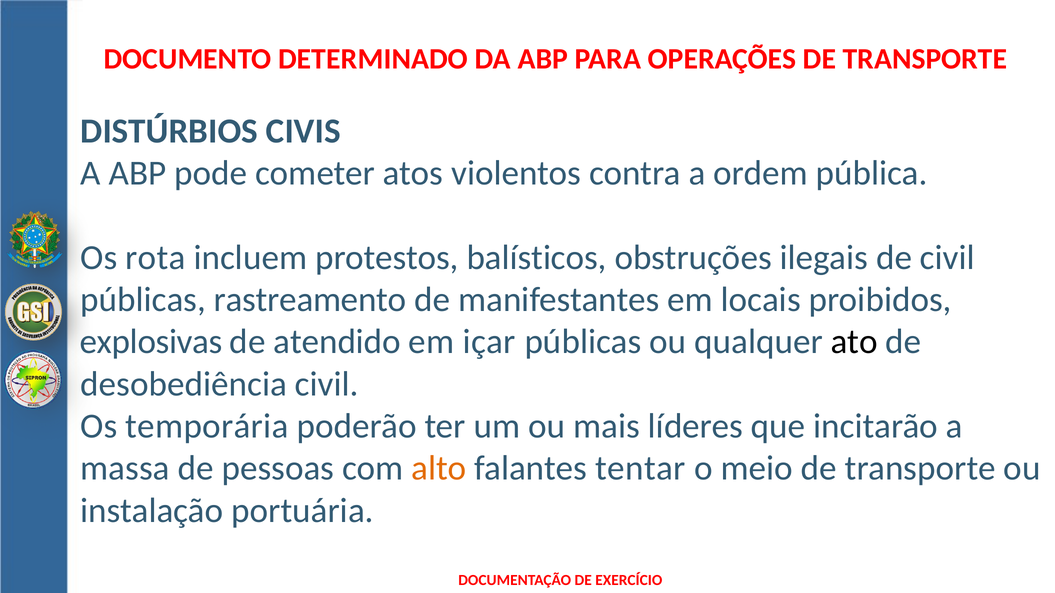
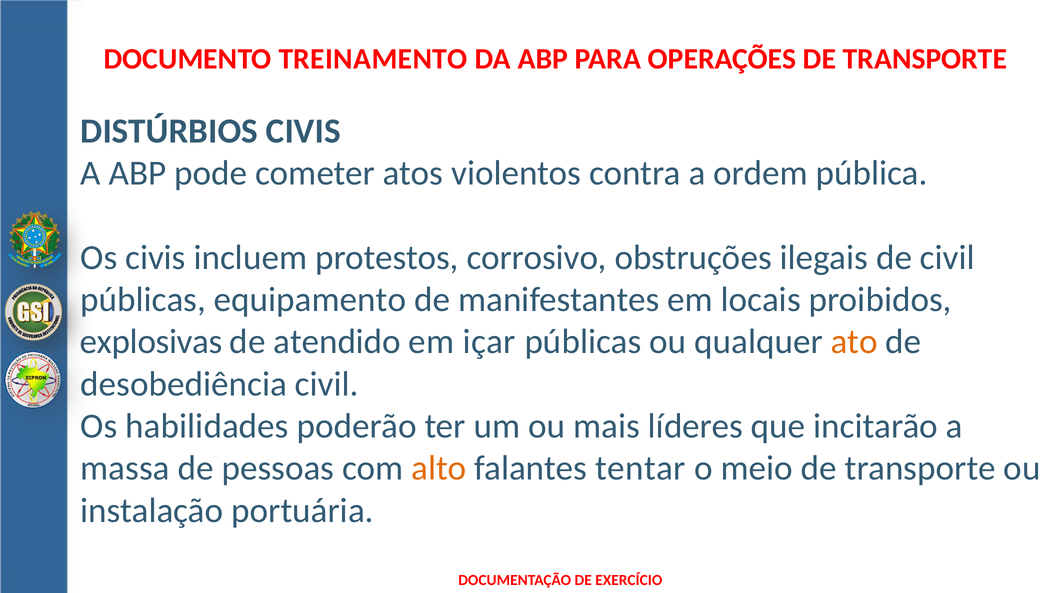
DETERMINADO: DETERMINADO -> TREINAMENTO
Os rota: rota -> civis
balísticos: balísticos -> corrosivo
rastreamento: rastreamento -> equipamento
ato colour: black -> orange
temporária: temporária -> habilidades
